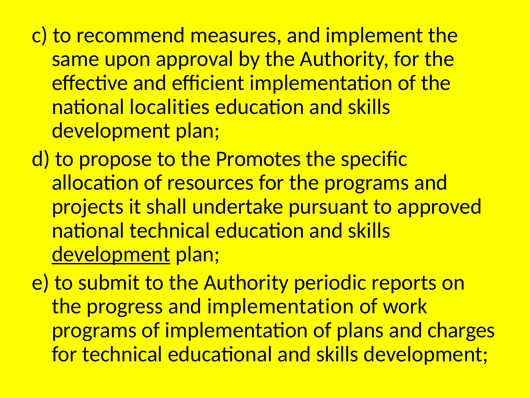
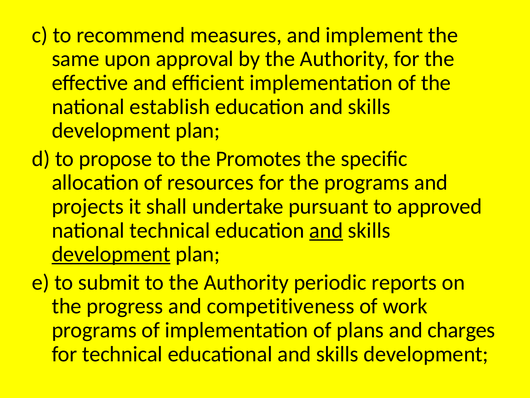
localities: localities -> establish
and at (326, 230) underline: none -> present
and implementation: implementation -> competitiveness
